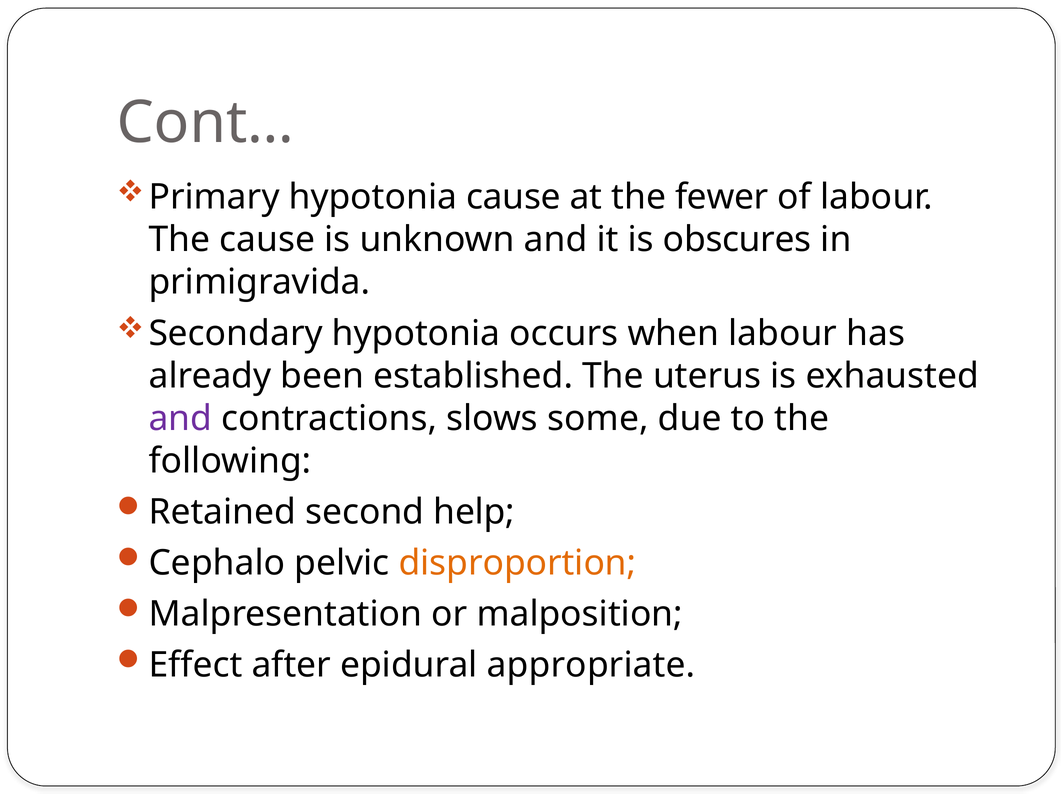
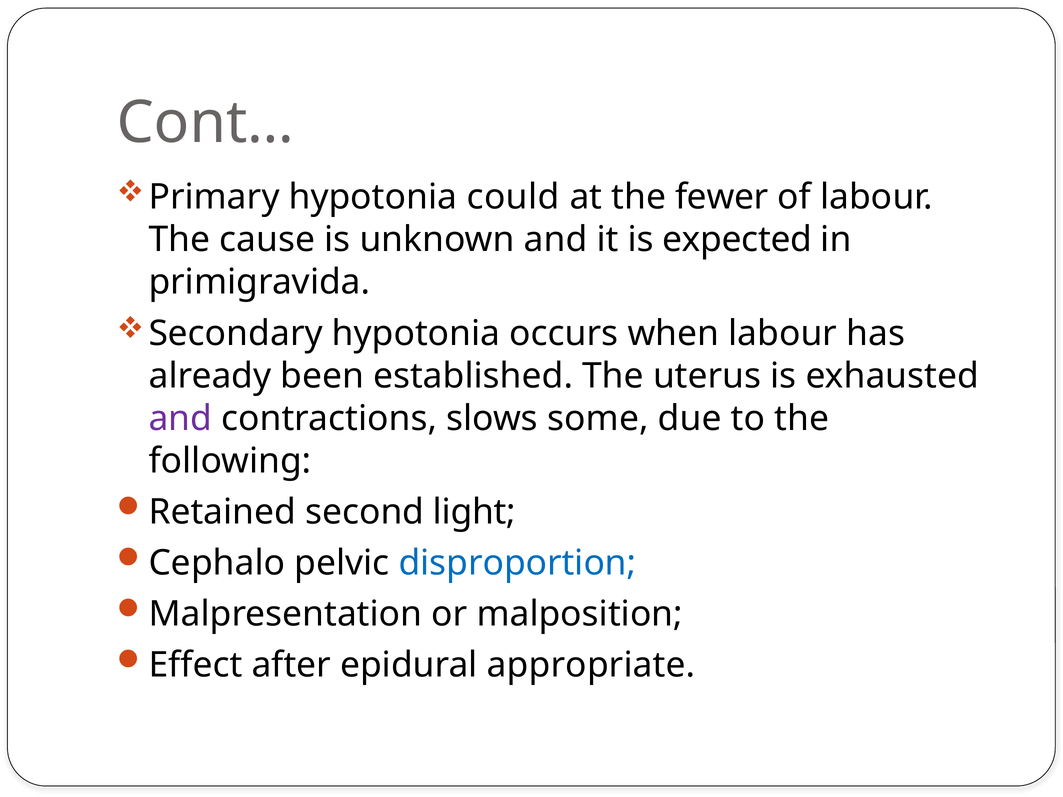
hypotonia cause: cause -> could
obscures: obscures -> expected
help: help -> light
disproportion colour: orange -> blue
